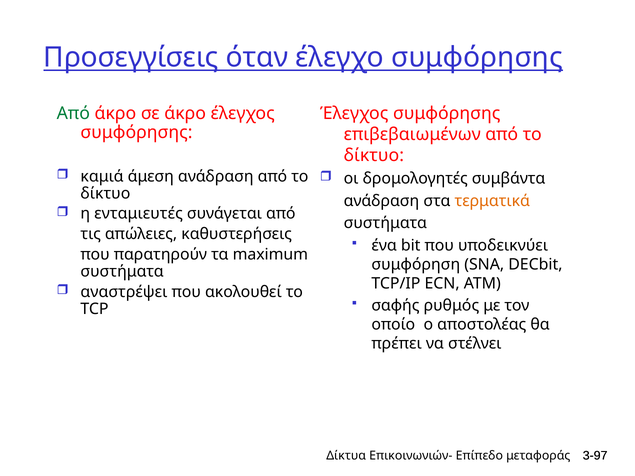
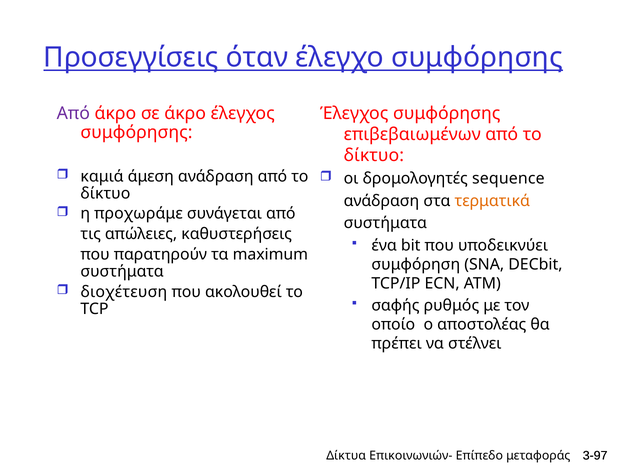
Από at (73, 113) colour: green -> purple
συμβάντα: συμβάντα -> sequence
ενταμιευτές: ενταμιευτές -> προχωράμε
αναστρέψει: αναστρέψει -> διοχέτευση
